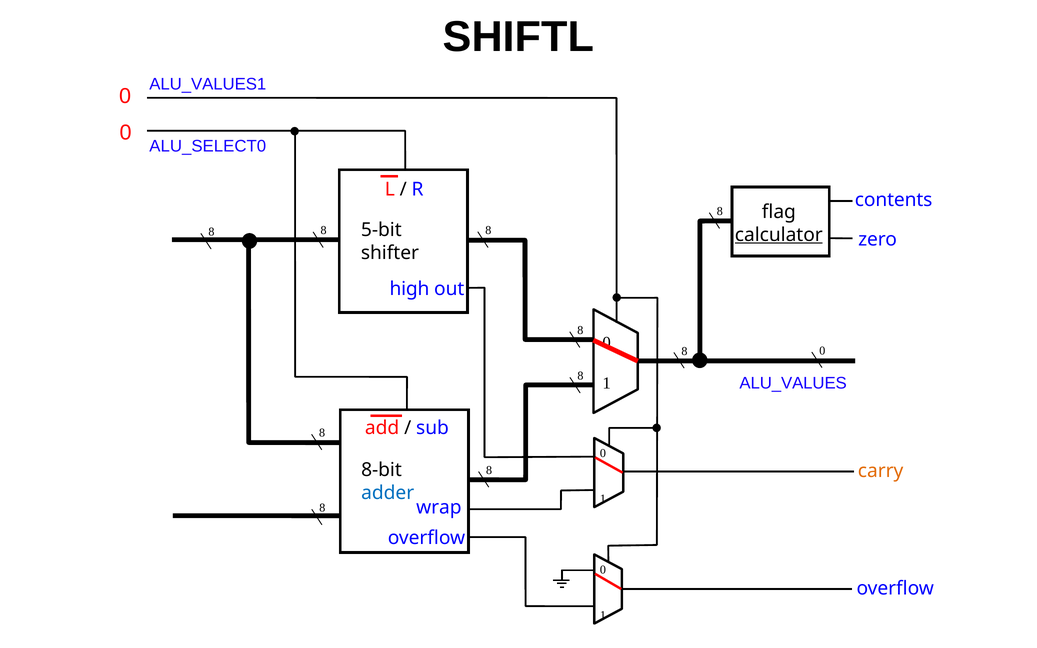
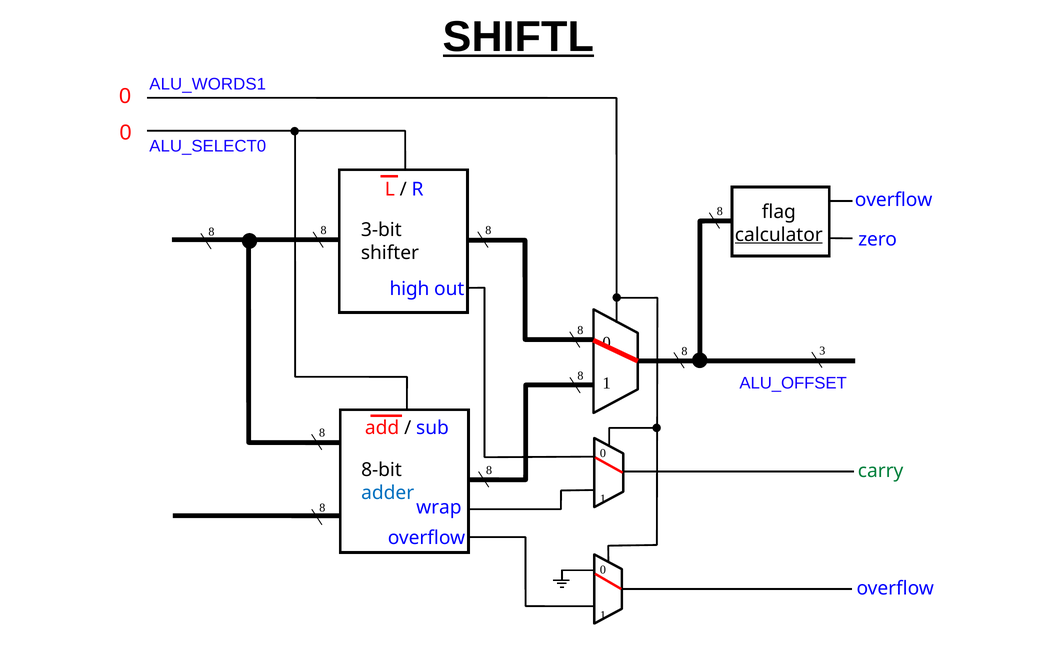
SHIFTL underline: none -> present
ALU_VALUES1: ALU_VALUES1 -> ALU_WORDS1
contents at (894, 200): contents -> overflow
5-bit: 5-bit -> 3-bit
0 at (822, 351): 0 -> 3
ALU_VALUES: ALU_VALUES -> ALU_OFFSET
carry colour: orange -> green
